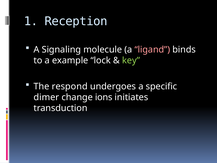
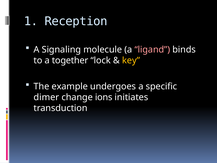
example: example -> together
key colour: light green -> yellow
respond: respond -> example
